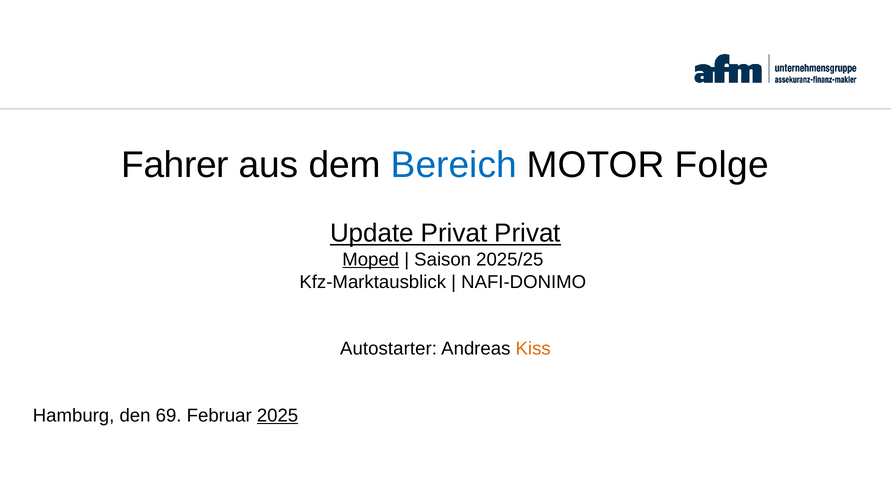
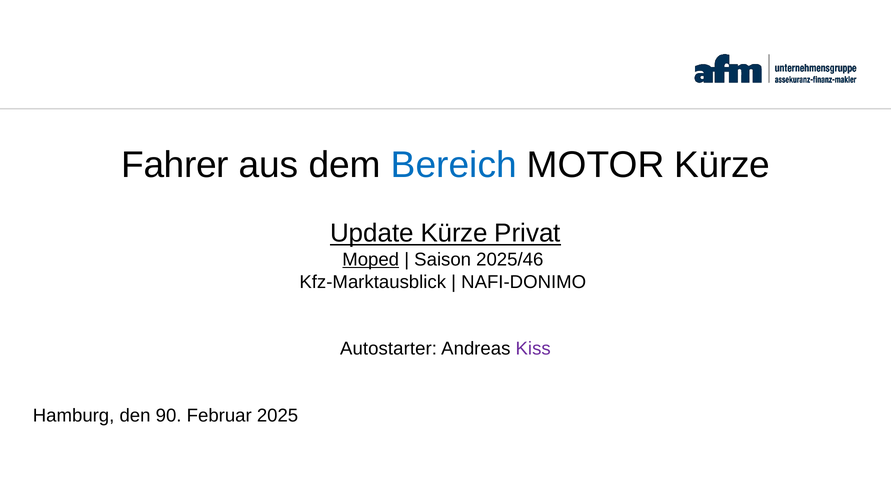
MOTOR Folge: Folge -> Kürze
Update Privat: Privat -> Kürze
2025/25: 2025/25 -> 2025/46
Kiss colour: orange -> purple
69: 69 -> 90
2025 underline: present -> none
